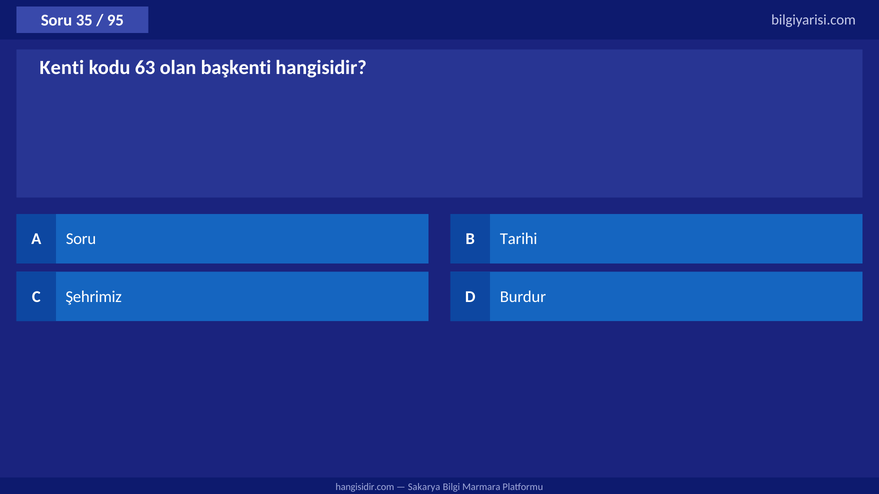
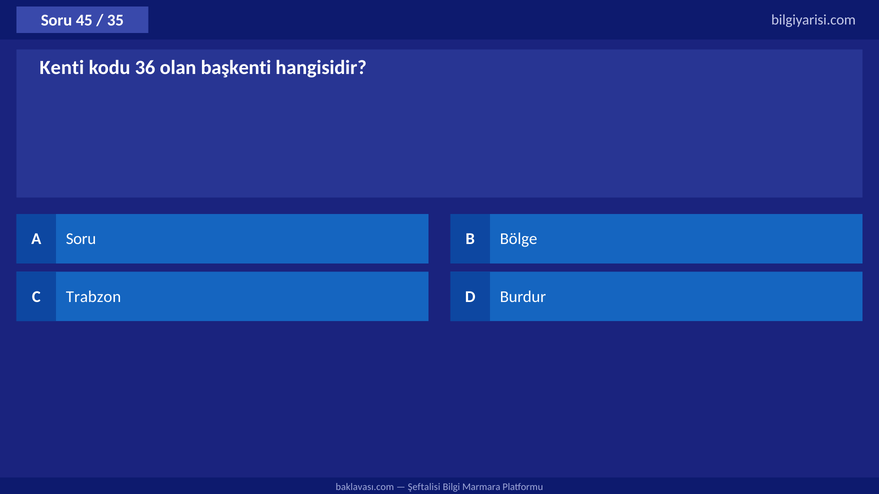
35: 35 -> 45
95: 95 -> 35
63: 63 -> 36
Tarihi: Tarihi -> Bölge
Şehrimiz: Şehrimiz -> Trabzon
hangisidir.com: hangisidir.com -> baklavası.com
Sakarya: Sakarya -> Şeftalisi
